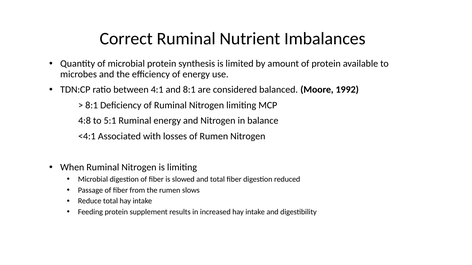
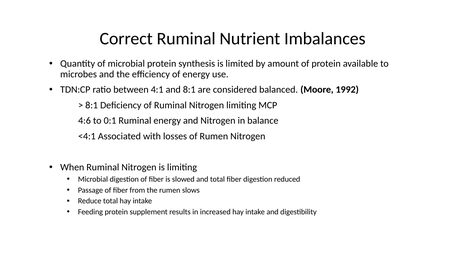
4:8: 4:8 -> 4:6
5:1: 5:1 -> 0:1
